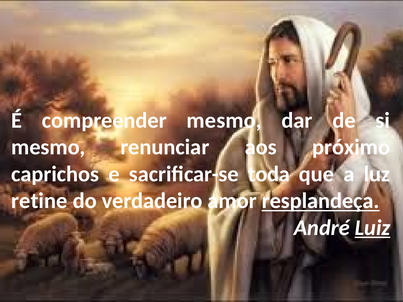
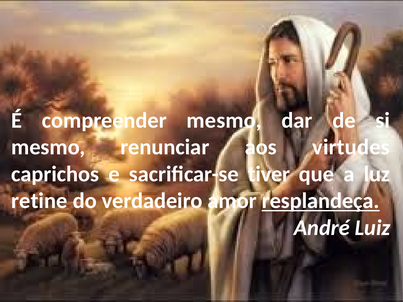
próximo: próximo -> virtudes
toda: toda -> tiver
Luiz underline: present -> none
